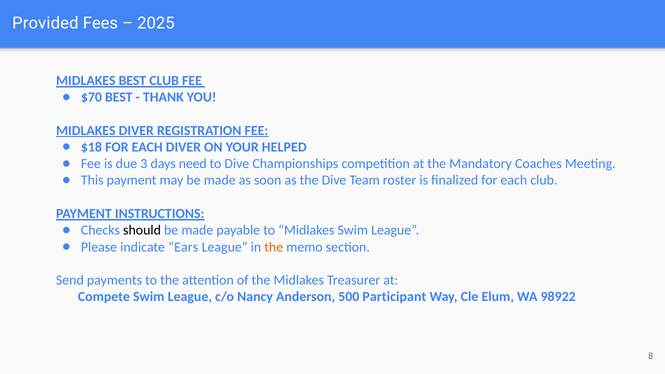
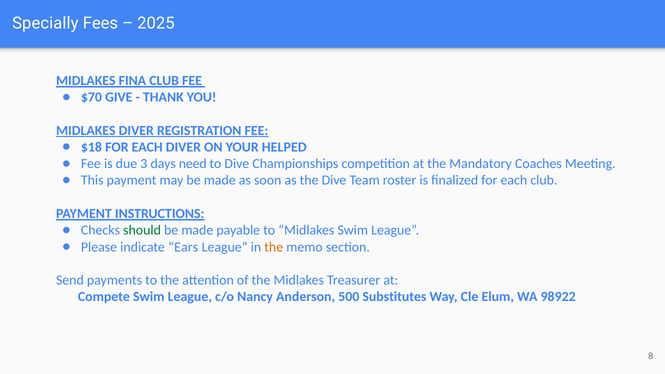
Provided: Provided -> Specially
MIDLAKES BEST: BEST -> FINA
$70 BEST: BEST -> GIVE
should colour: black -> green
Participant: Participant -> Substitutes
